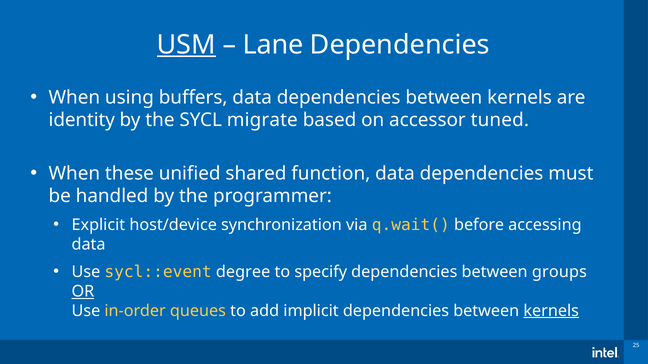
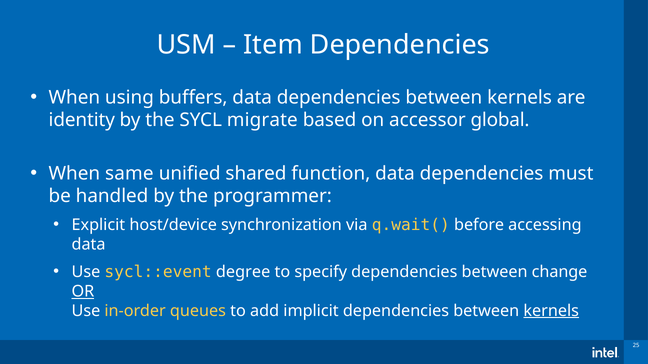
USM underline: present -> none
Lane: Lane -> Item
tuned: tuned -> global
these: these -> same
groups: groups -> change
